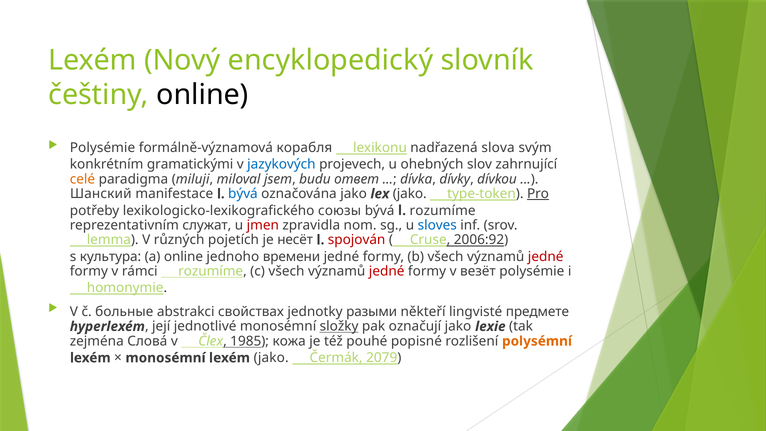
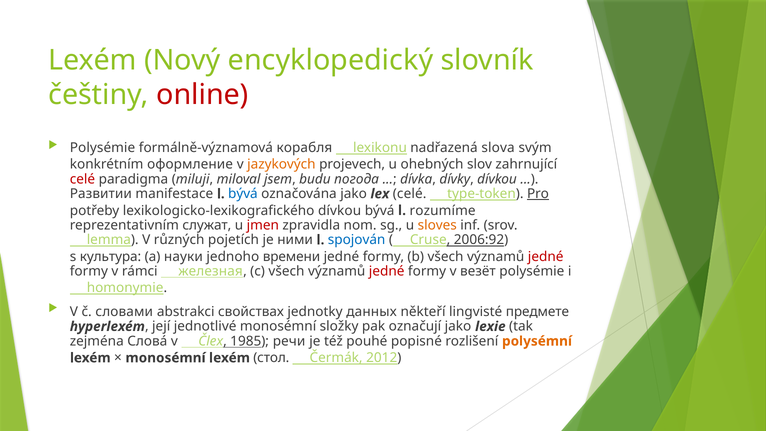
online at (202, 95) colour: black -> red
gramatickými: gramatickými -> оформление
jazykových colour: blue -> orange
celé at (82, 179) colour: orange -> red
ответ: ответ -> погода
Шанский: Шанский -> Развитии
lex jako: jako -> celé
lexikologicko‑lexikografického союзы: союзы -> dívkou
sloves colour: blue -> orange
несёт: несёт -> ними
spojován colour: red -> blue
a online: online -> науки
rámci rozumíme: rozumíme -> железная
больные: больные -> словами
разыми: разыми -> данных
složky underline: present -> none
кожа: кожа -> речи
lexém jako: jako -> стол
2079: 2079 -> 2012
